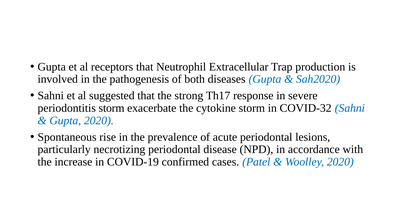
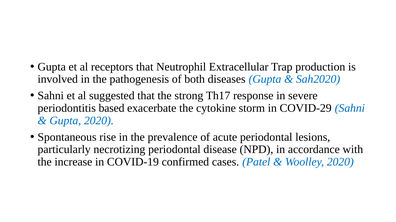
periodontitis storm: storm -> based
COVID-32: COVID-32 -> COVID-29
